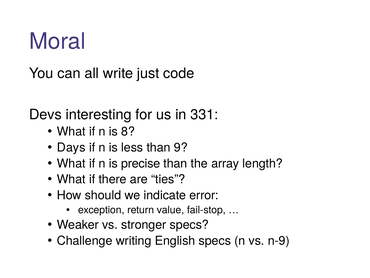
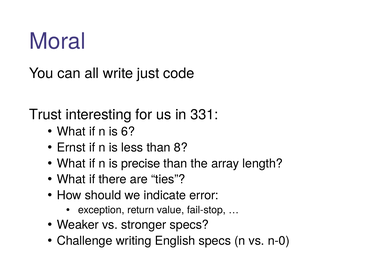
Devs: Devs -> Trust
8: 8 -> 6
Days: Days -> Ernst
9: 9 -> 8
n-9: n-9 -> n-0
